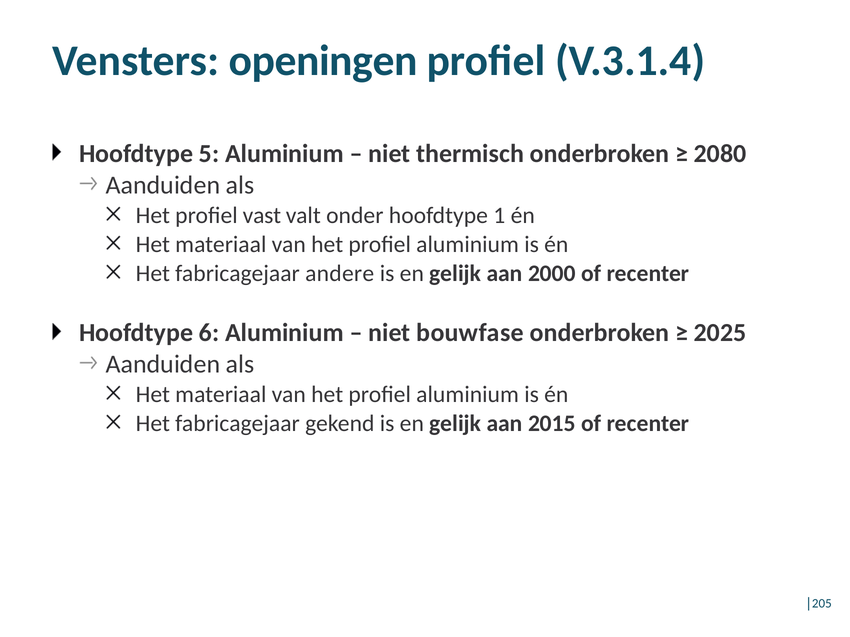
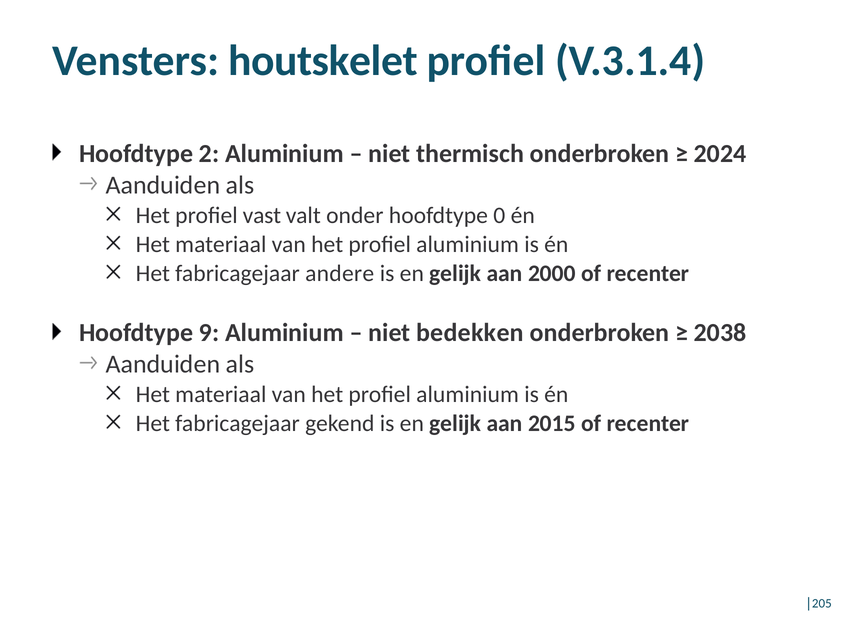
openingen: openingen -> houtskelet
5: 5 -> 2
2080: 2080 -> 2024
1: 1 -> 0
6: 6 -> 9
bouwfase: bouwfase -> bedekken
2025: 2025 -> 2038
